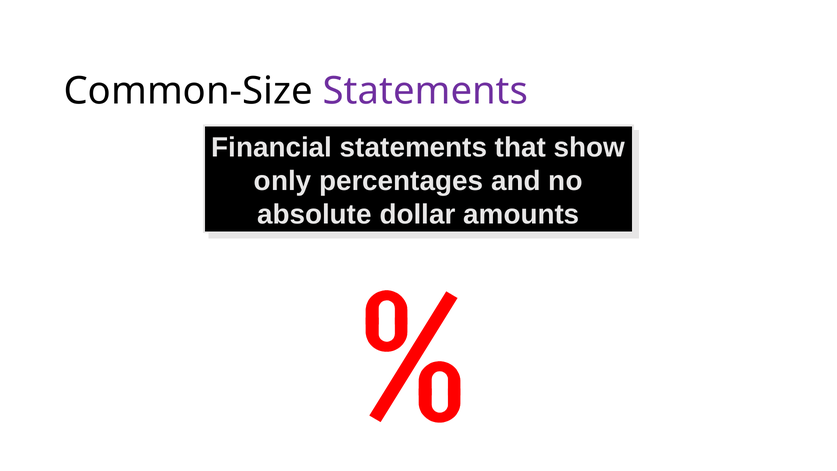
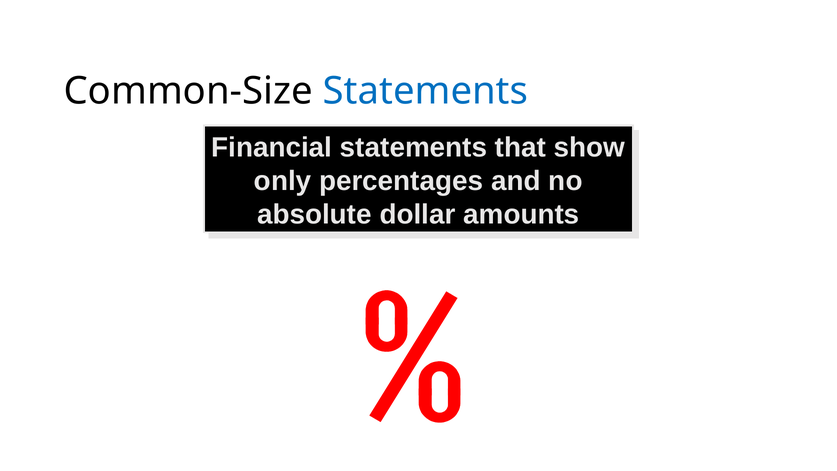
Statements at (425, 91) colour: purple -> blue
